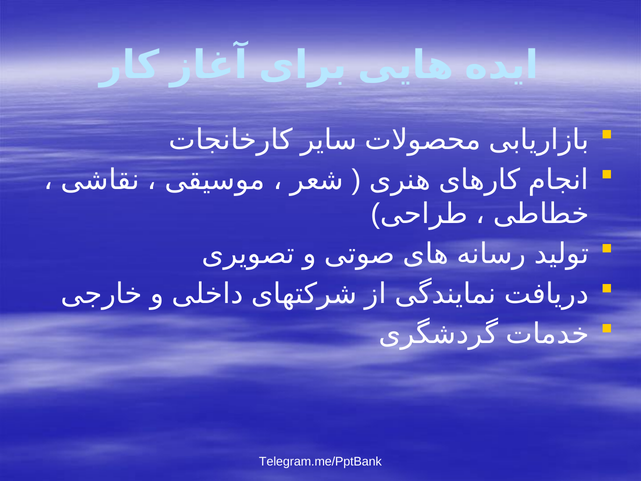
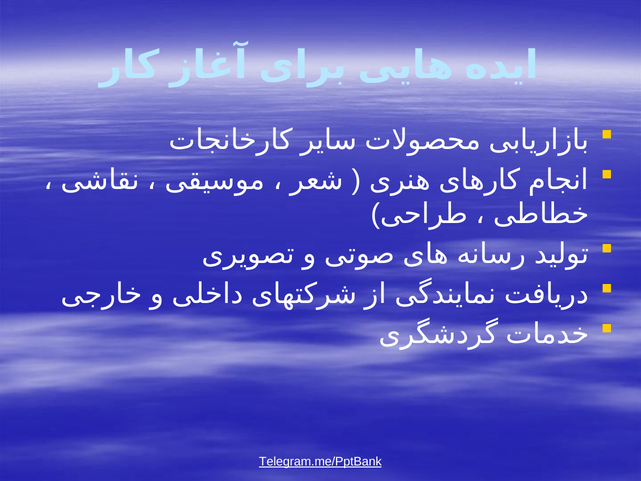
Telegram.me/PptBank underline: none -> present
